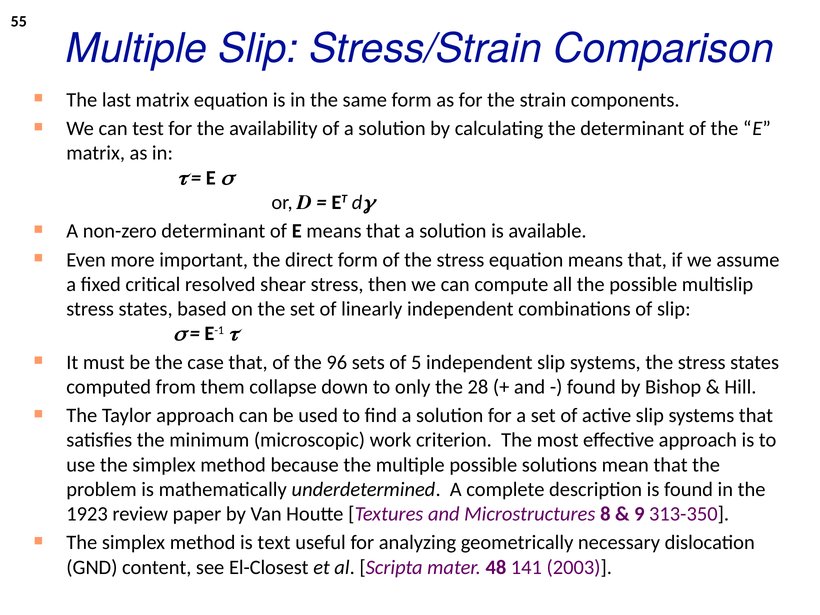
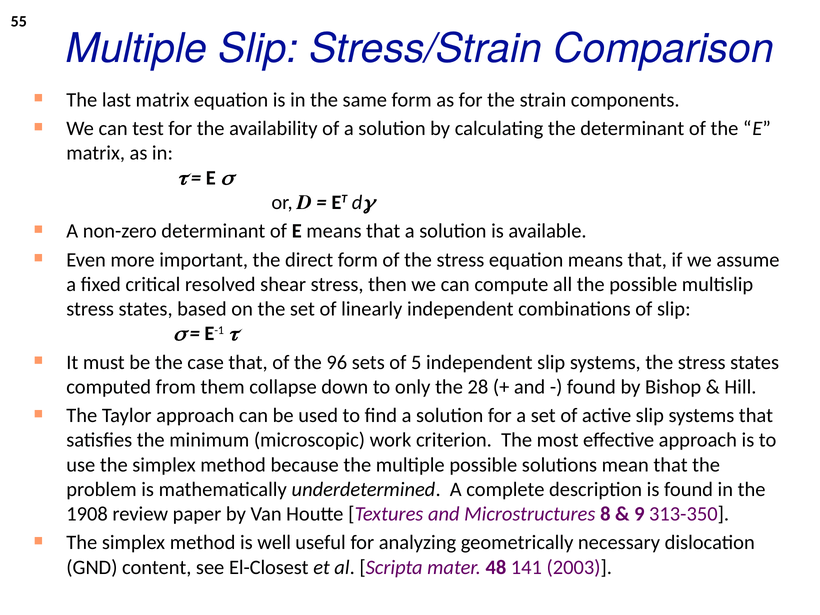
1923: 1923 -> 1908
text: text -> well
